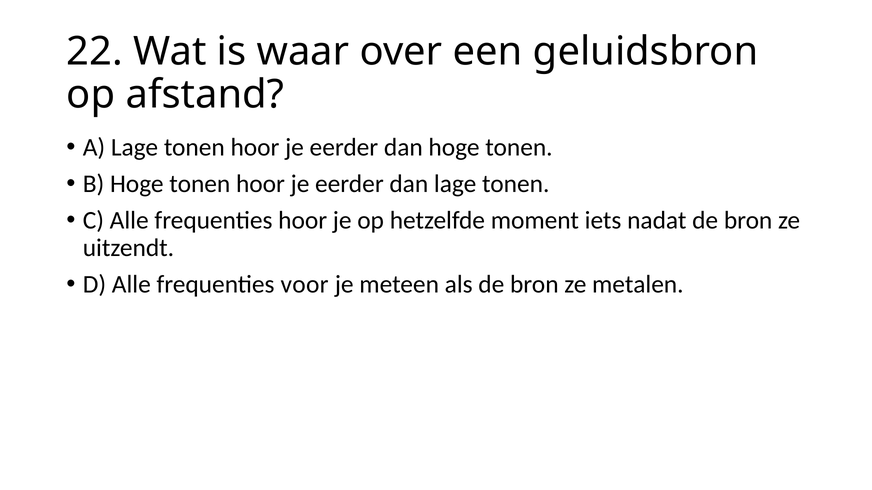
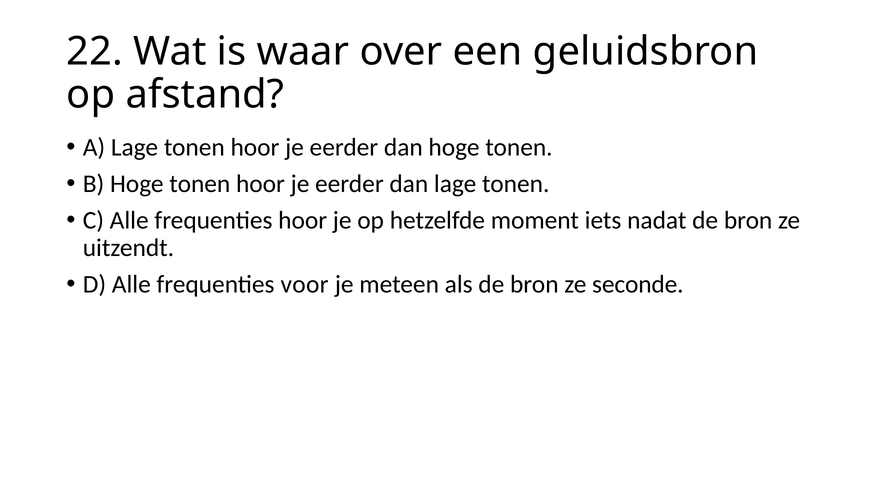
metalen: metalen -> seconde
